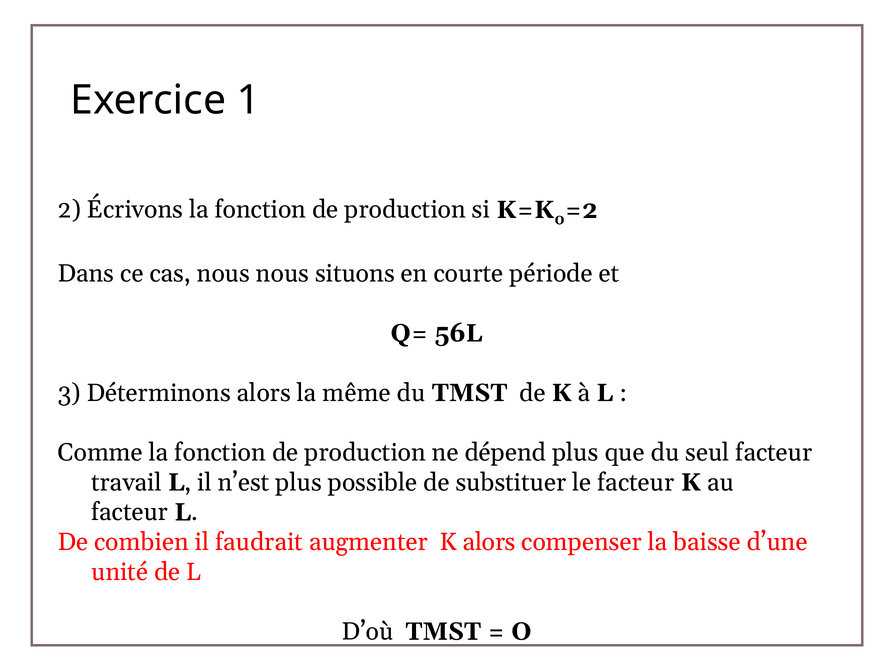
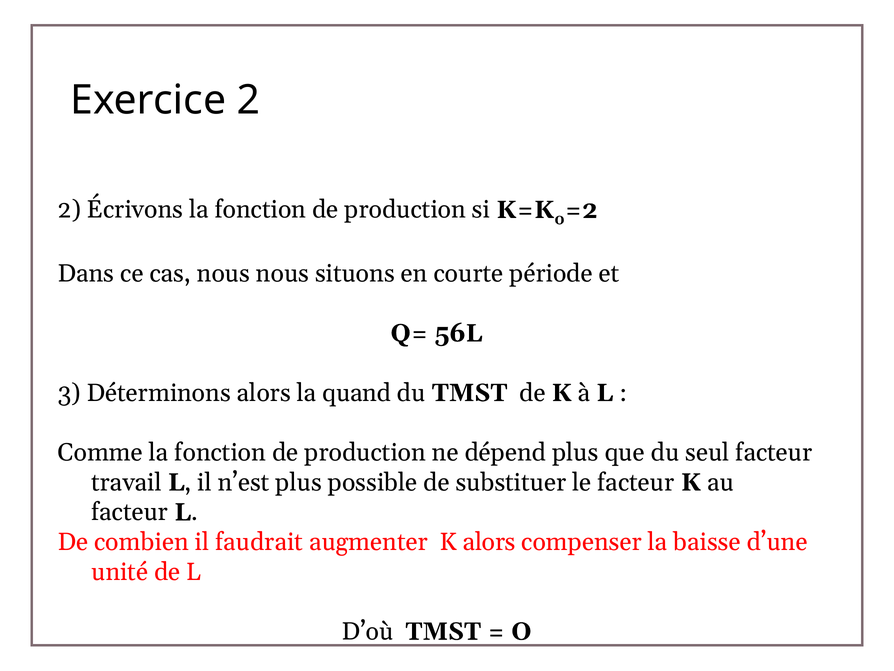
Exercice 1: 1 -> 2
même: même -> quand
